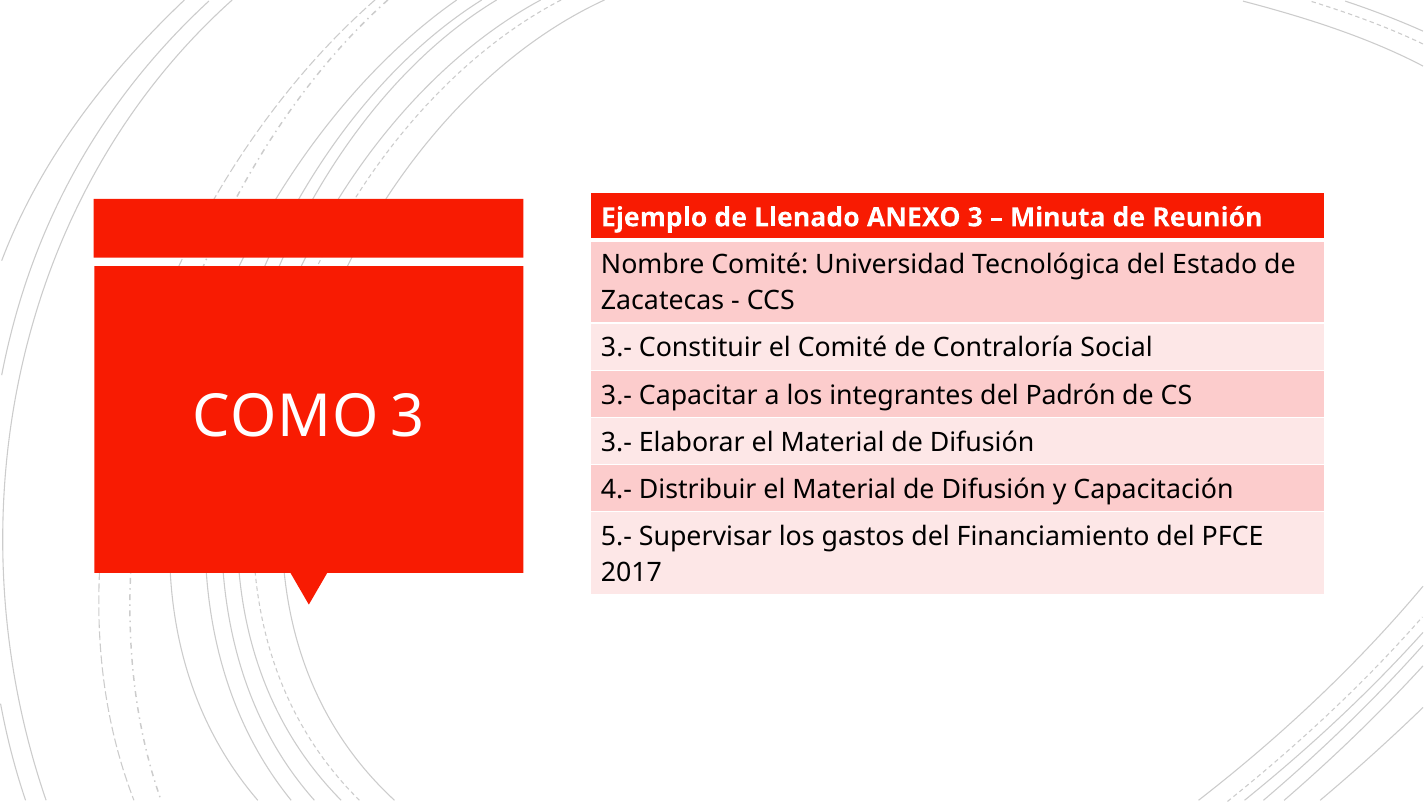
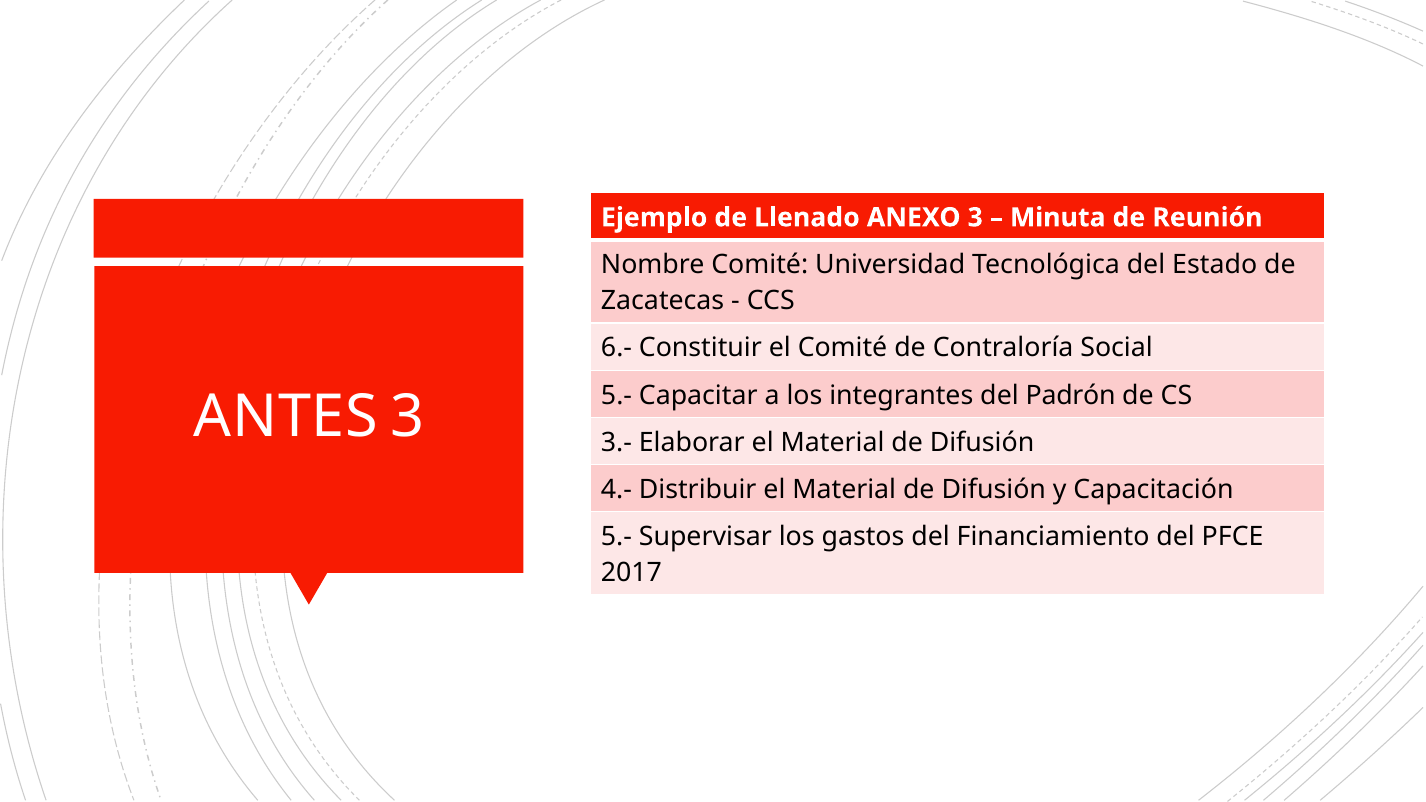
3.- at (616, 348): 3.- -> 6.-
3.- at (616, 395): 3.- -> 5.-
COMO: COMO -> ANTES
